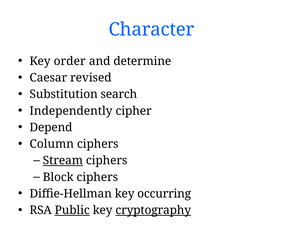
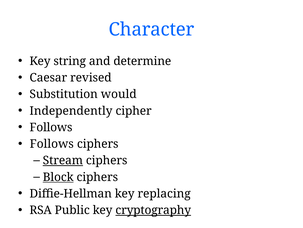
order: order -> string
search: search -> would
Depend at (51, 127): Depend -> Follows
Column at (52, 144): Column -> Follows
Block underline: none -> present
occurring: occurring -> replacing
Public underline: present -> none
